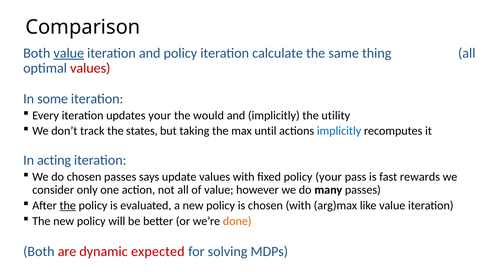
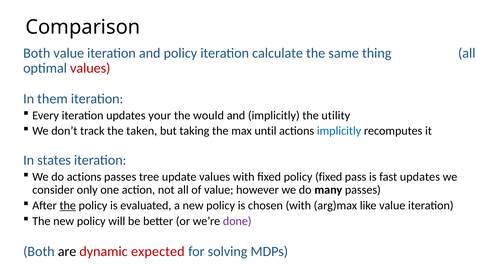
value at (69, 53) underline: present -> none
some: some -> them
states: states -> taken
acting: acting -> states
do chosen: chosen -> actions
says: says -> tree
policy your: your -> fixed
fast rewards: rewards -> updates
done colour: orange -> purple
are colour: red -> black
